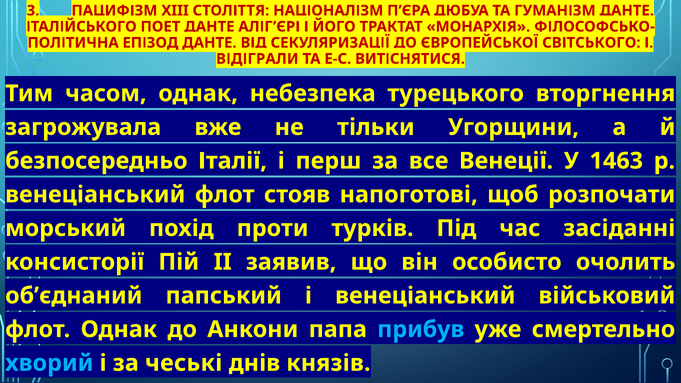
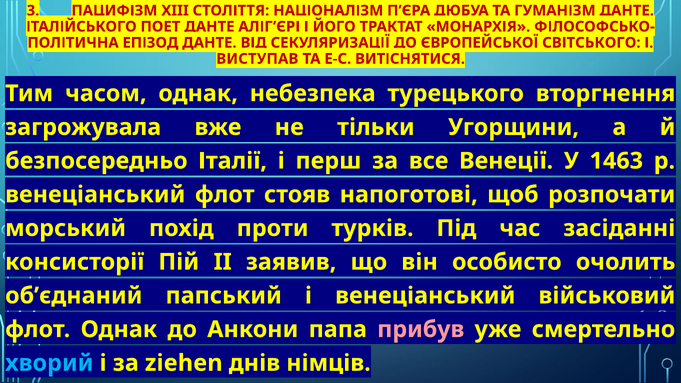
ВІДІГРАЛИ: ВІДІГРАЛИ -> ВИСТУПАВ
прибув colour: light blue -> pink
чеські: чеські -> ziehen
князів: князів -> німців
